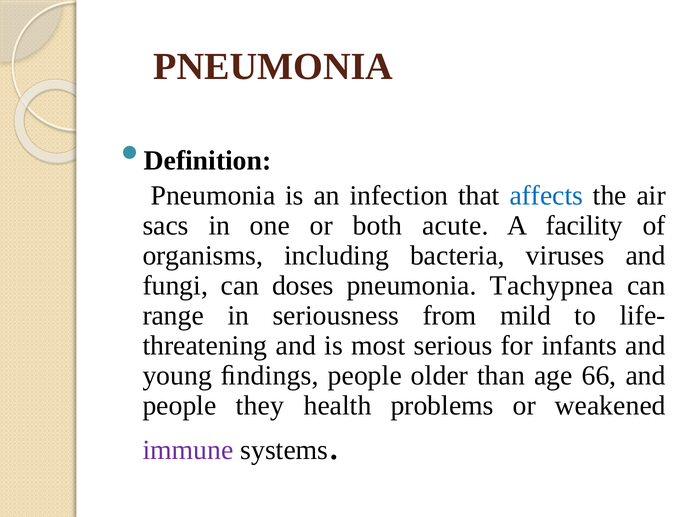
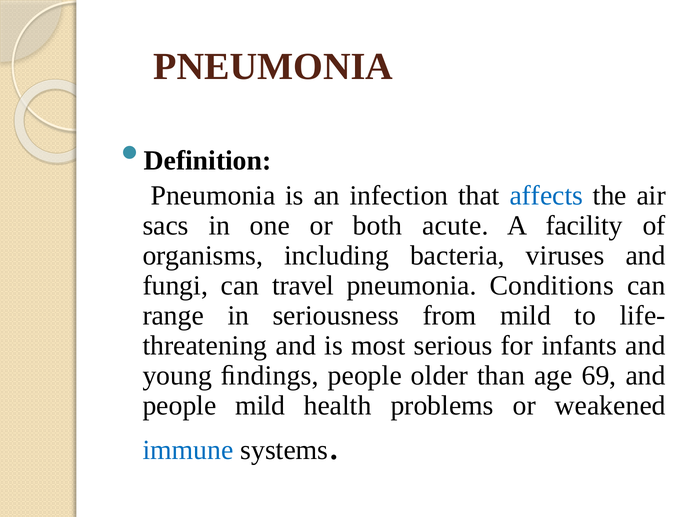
doses: doses -> travel
Tachypnea: Tachypnea -> Conditions
66: 66 -> 69
people they: they -> mild
immune colour: purple -> blue
